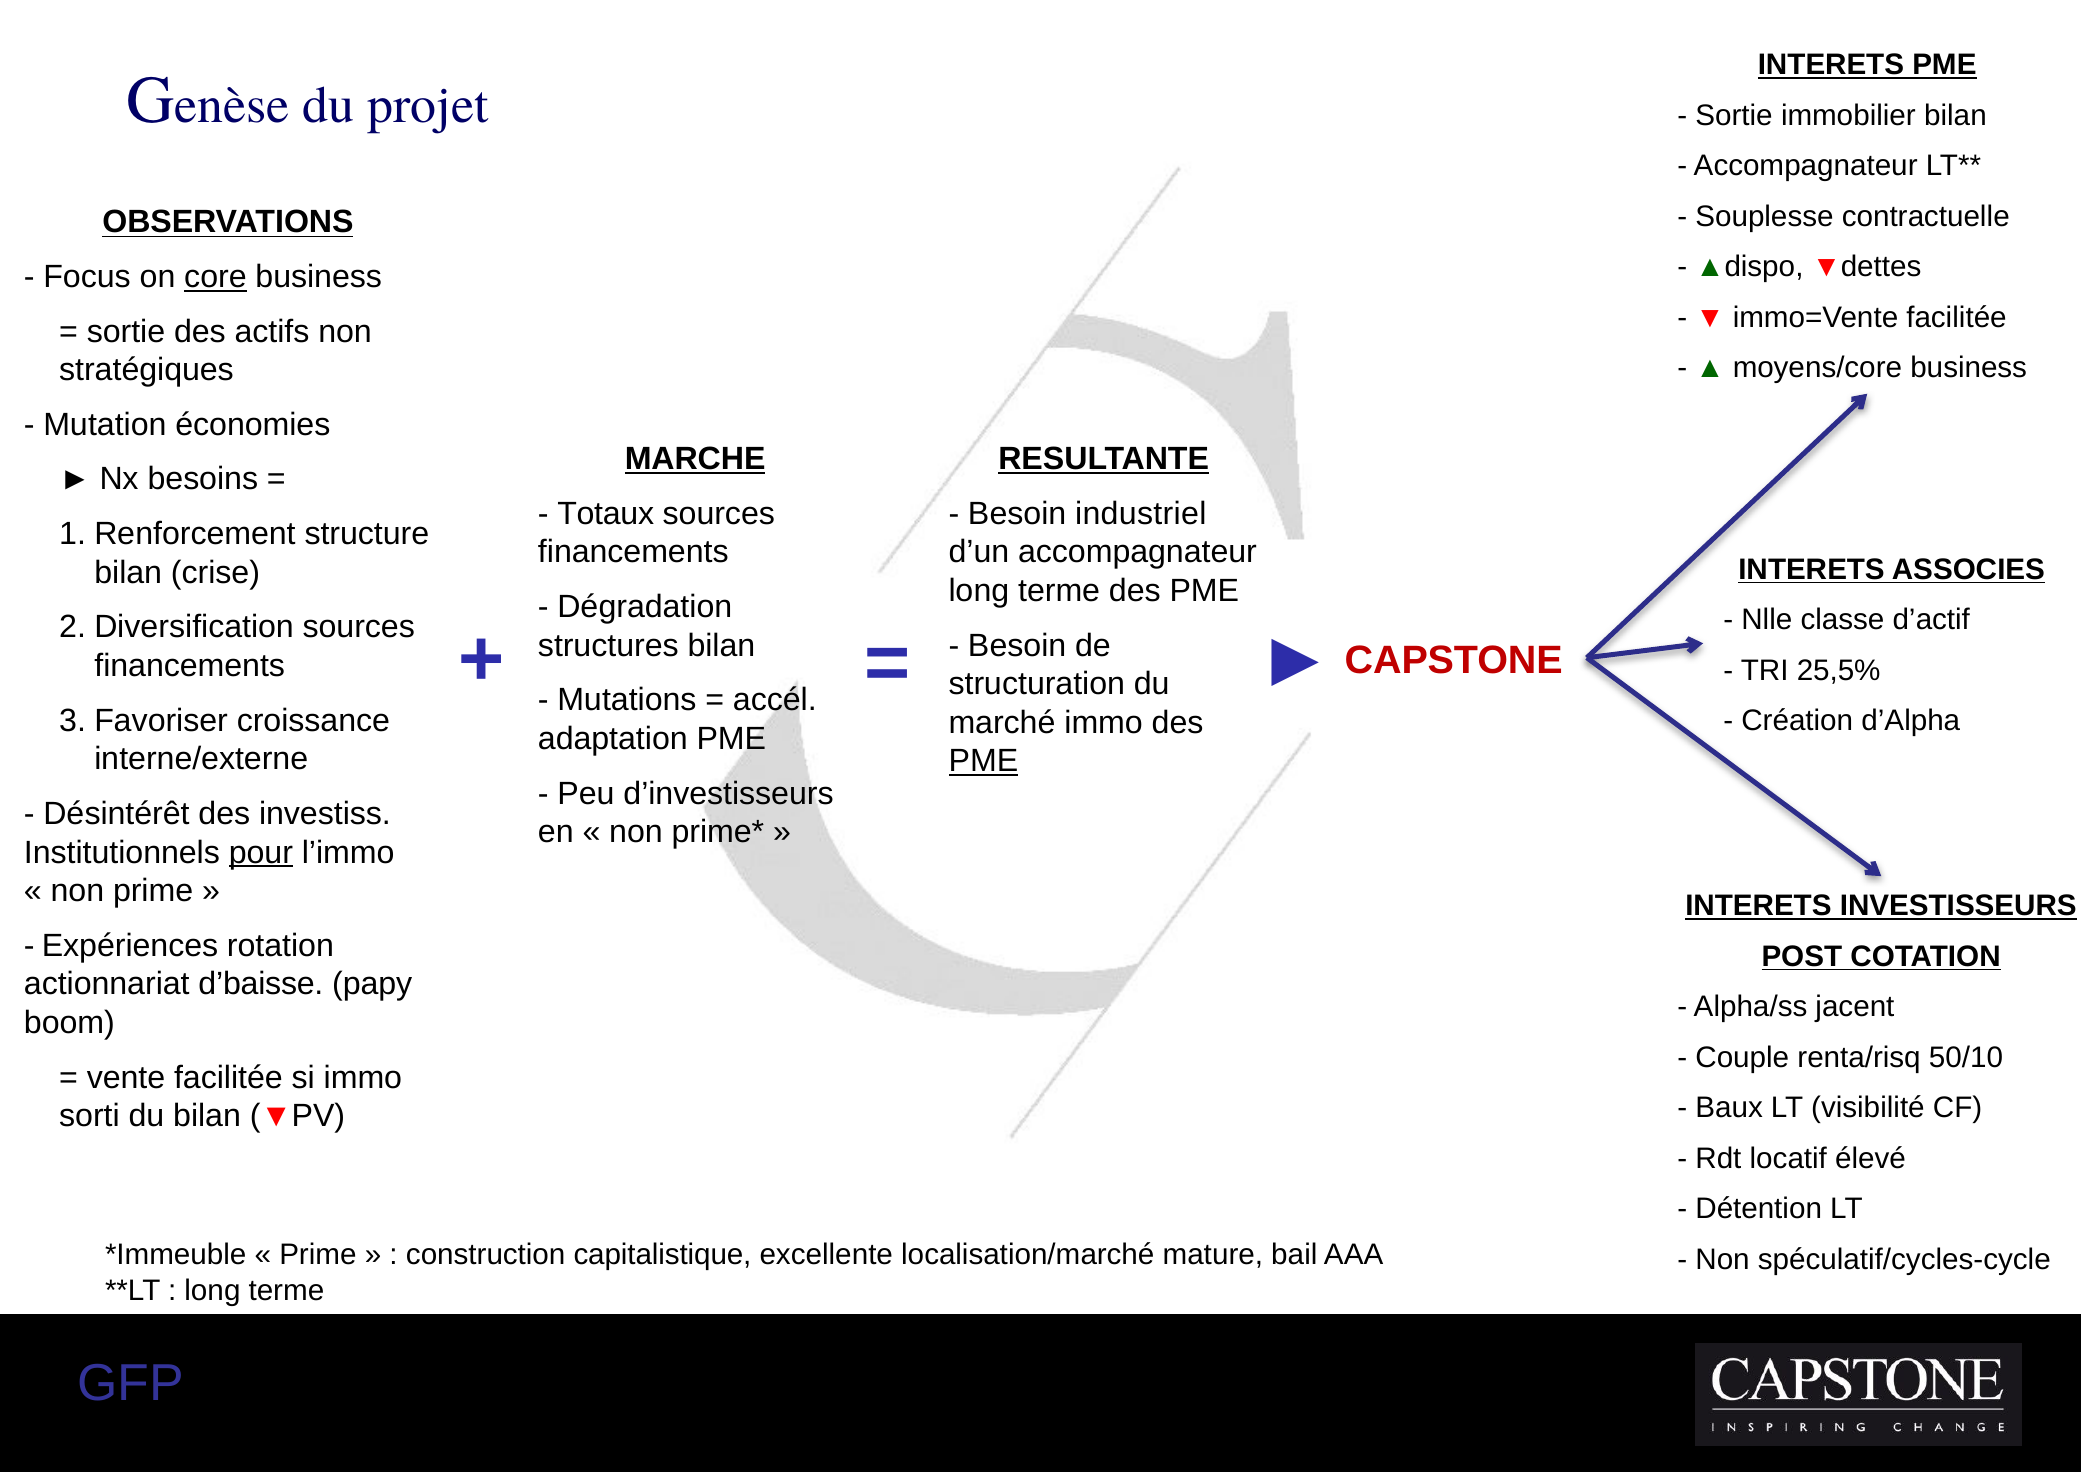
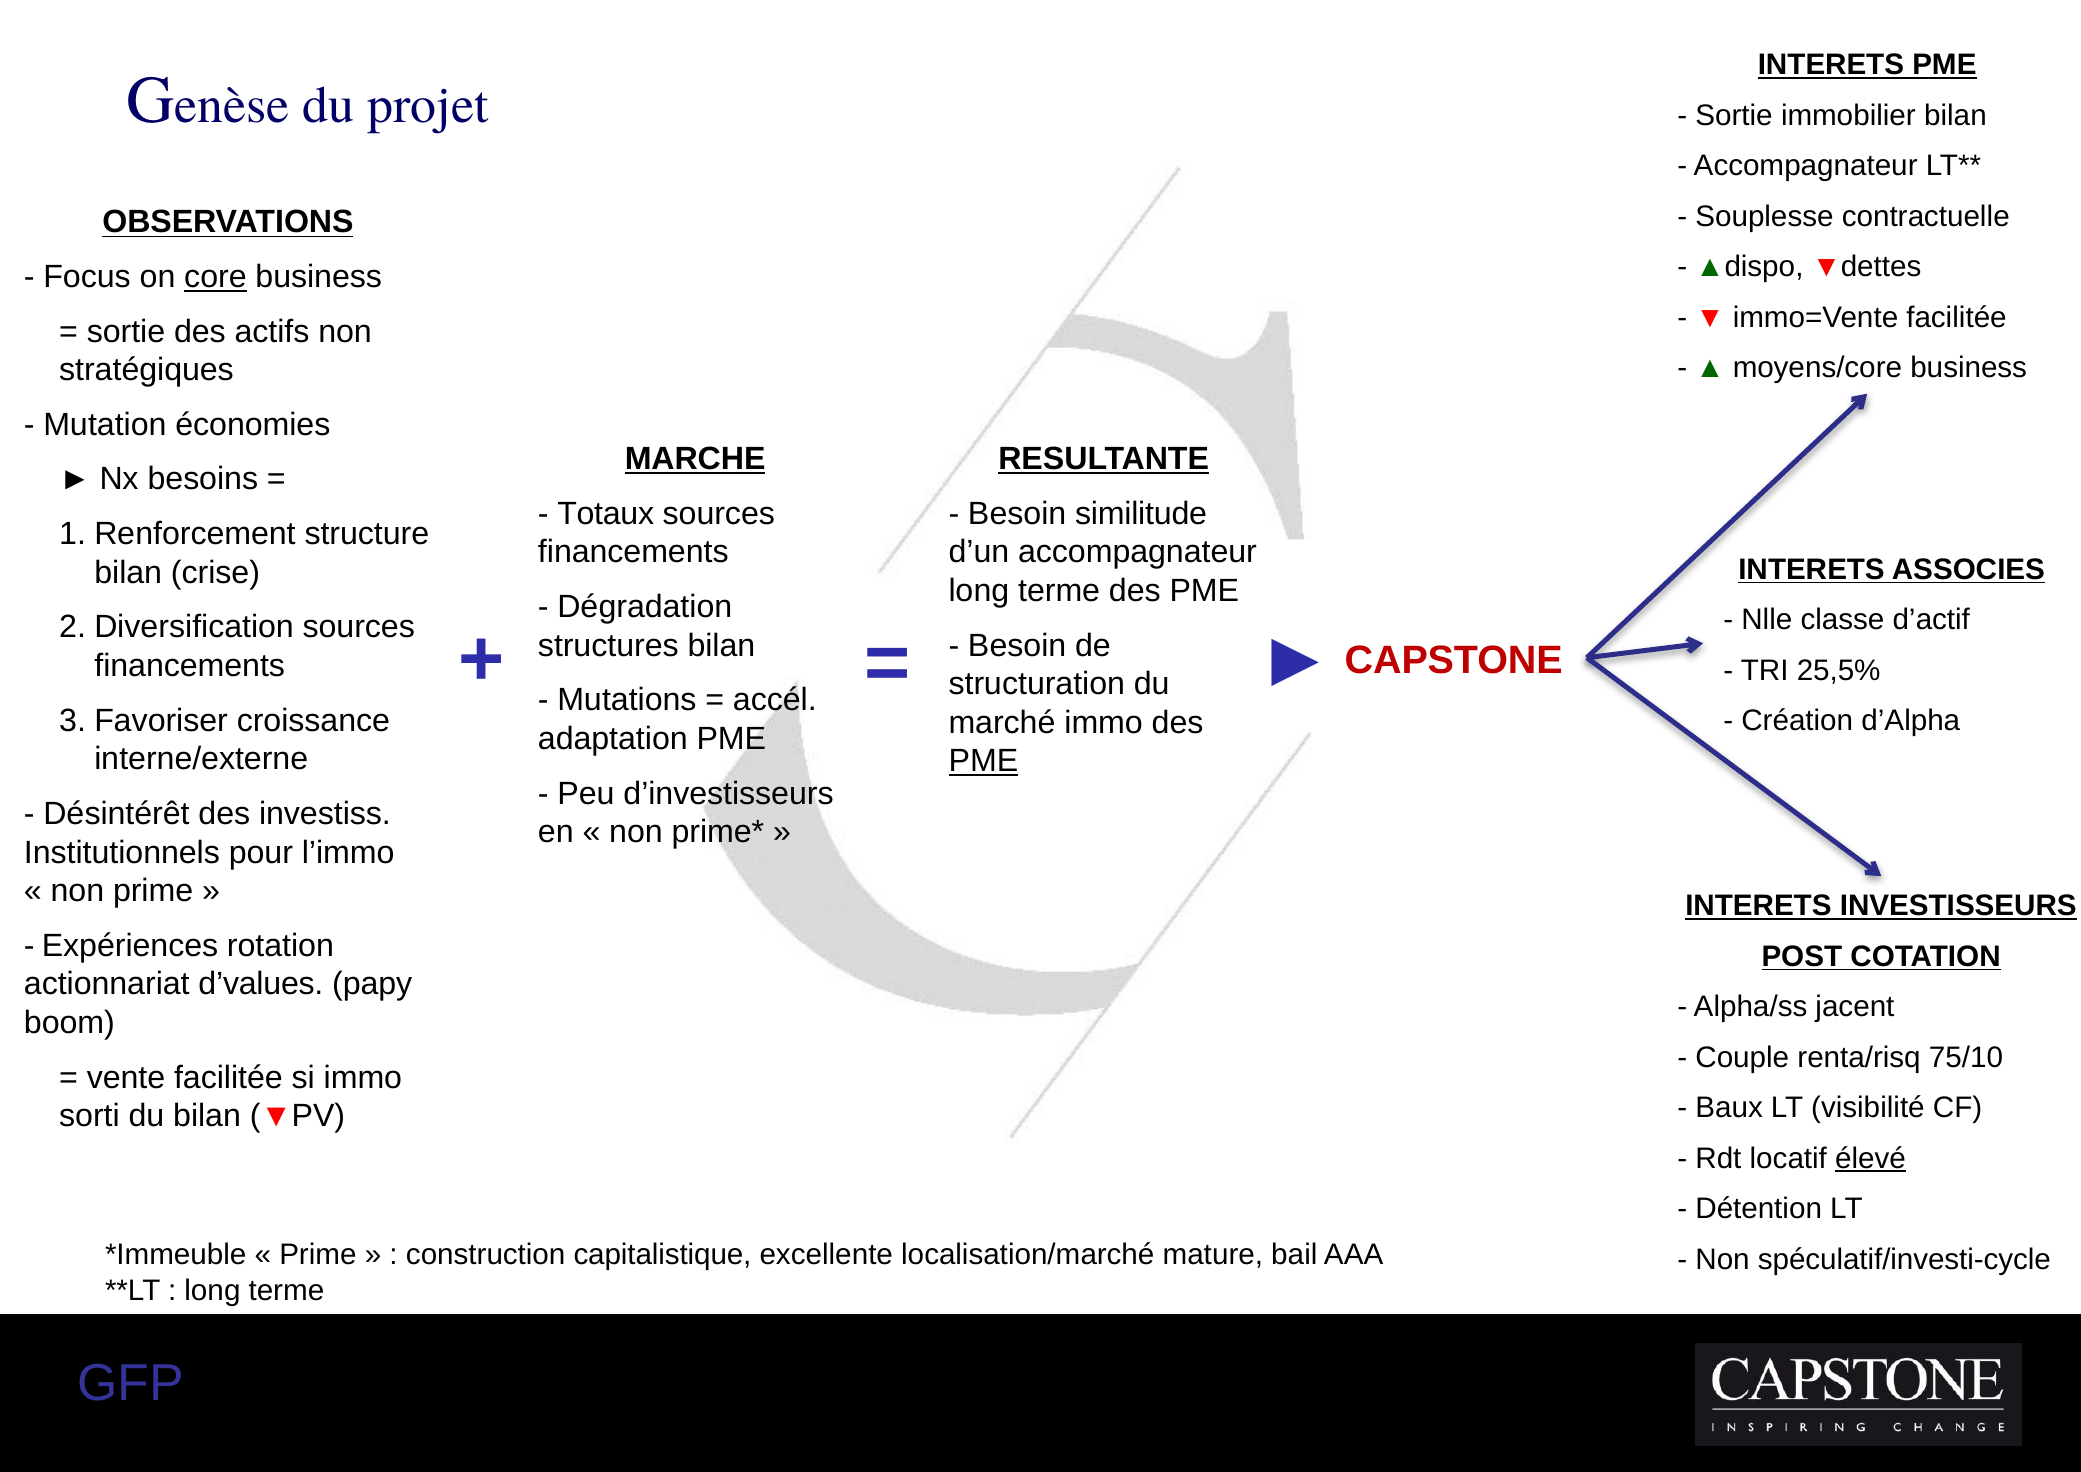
industriel: industriel -> similitude
pour underline: present -> none
d’baisse: d’baisse -> d’values
50/10: 50/10 -> 75/10
élevé underline: none -> present
spéculatif/cycles-cycle: spéculatif/cycles-cycle -> spéculatif/investi-cycle
